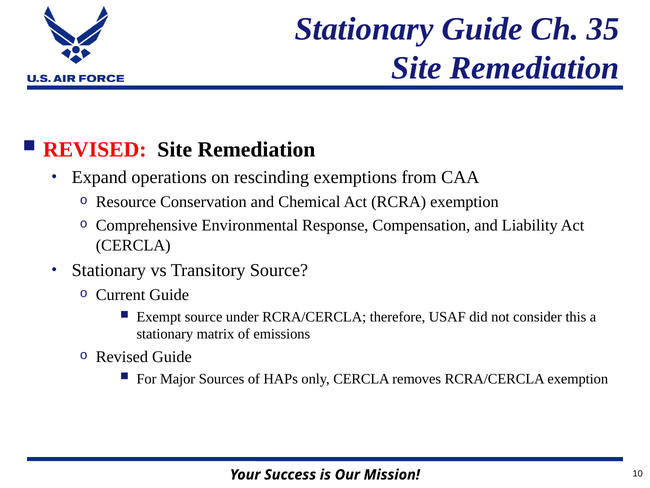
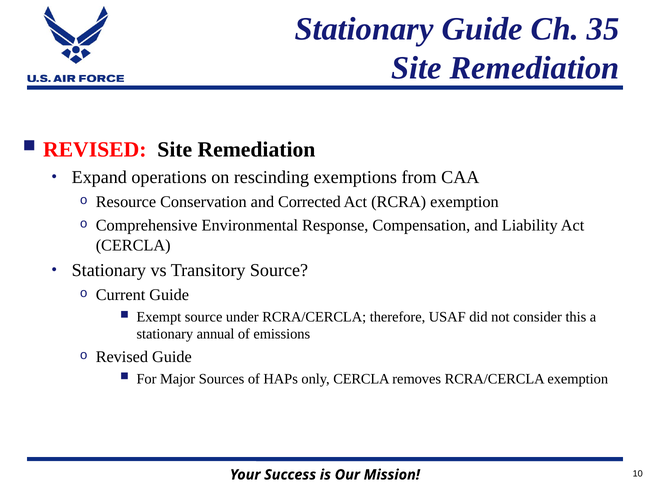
Chemical: Chemical -> Corrected
matrix: matrix -> annual
